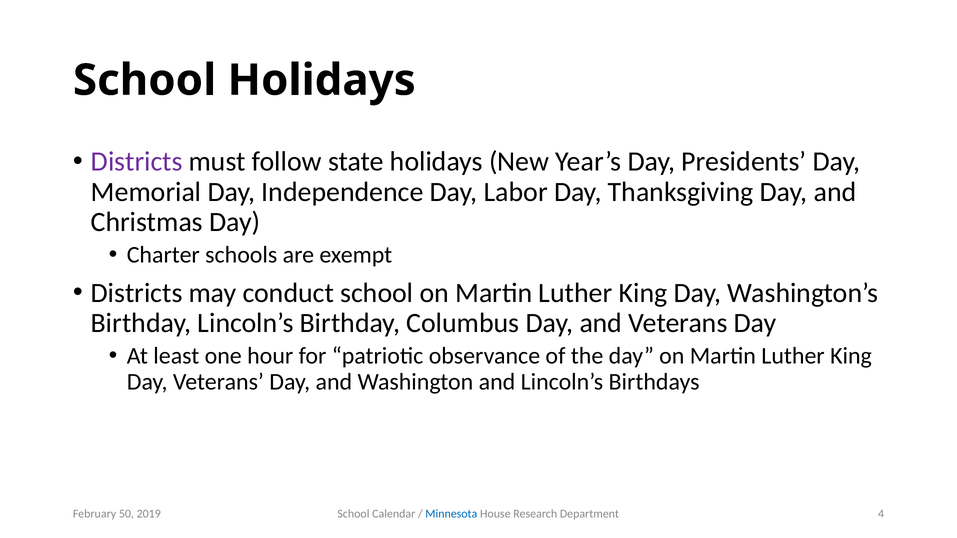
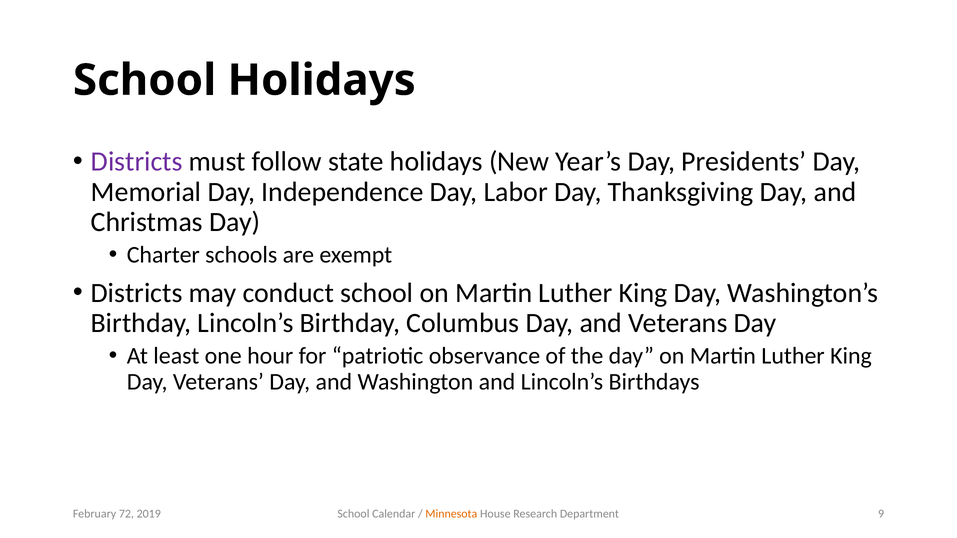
Minnesota colour: blue -> orange
4: 4 -> 9
50: 50 -> 72
